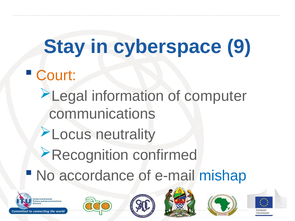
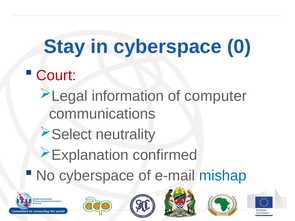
9: 9 -> 0
Court colour: orange -> red
Locus: Locus -> Select
Recognition: Recognition -> Explanation
No accordance: accordance -> cyberspace
